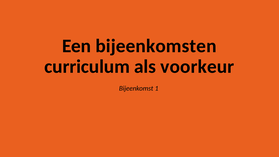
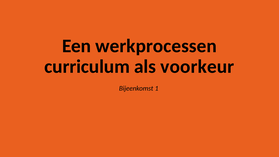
bijeenkomsten: bijeenkomsten -> werkprocessen
